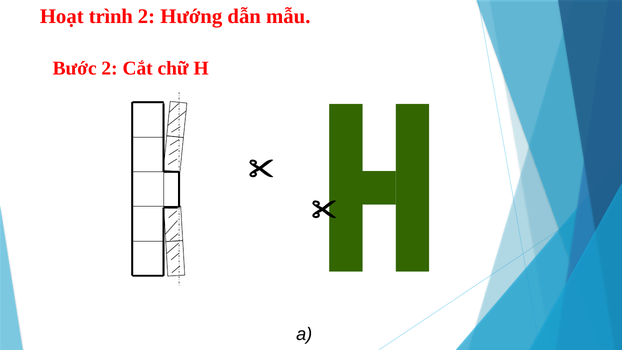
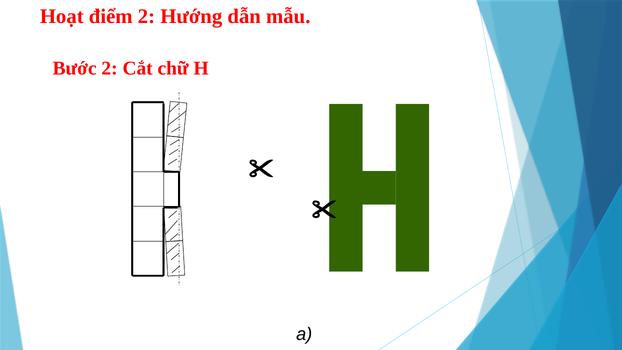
trình: trình -> điểm
